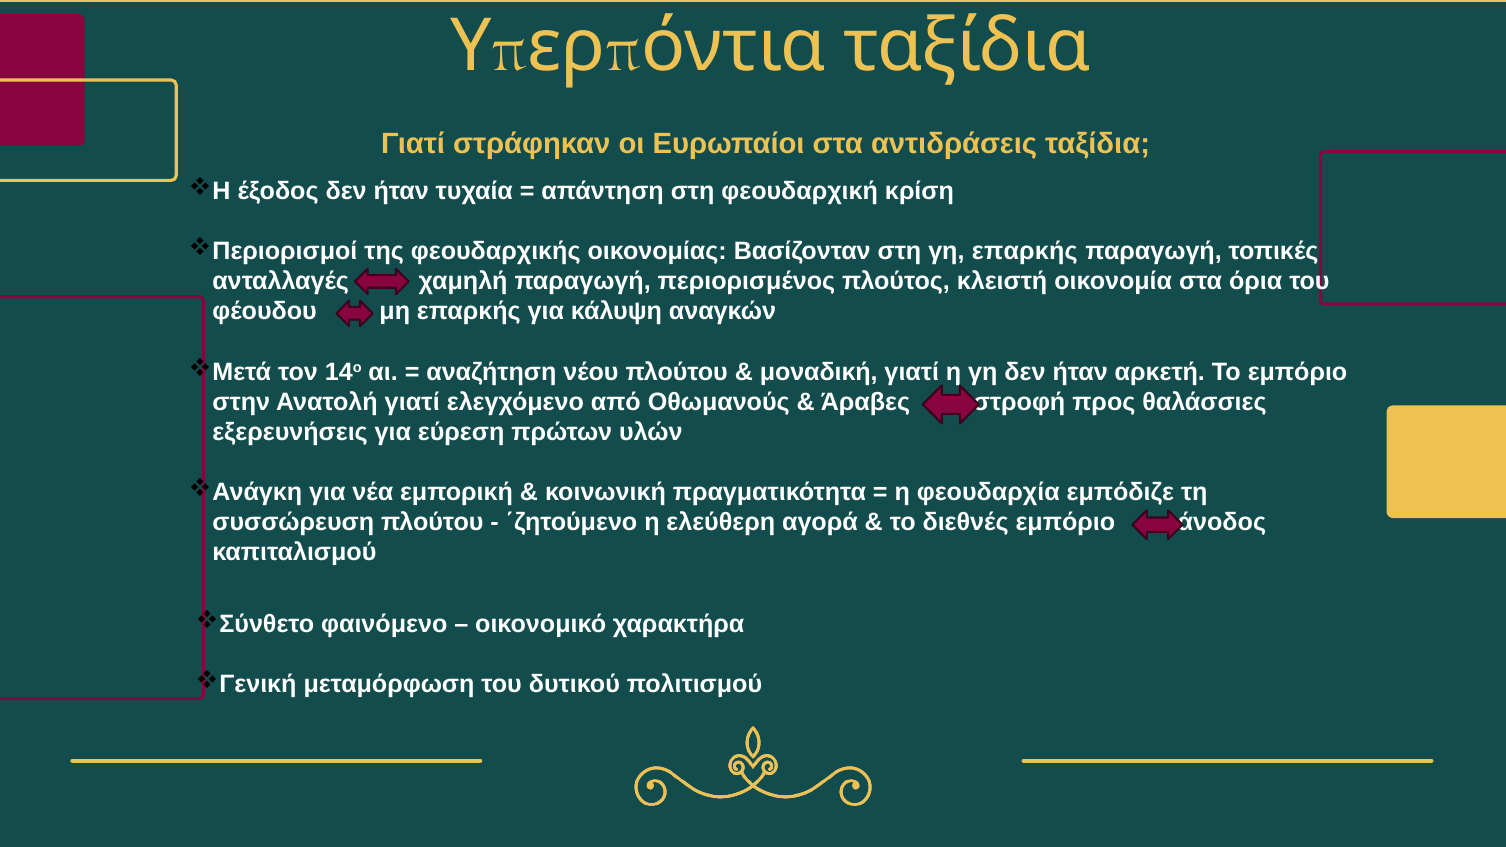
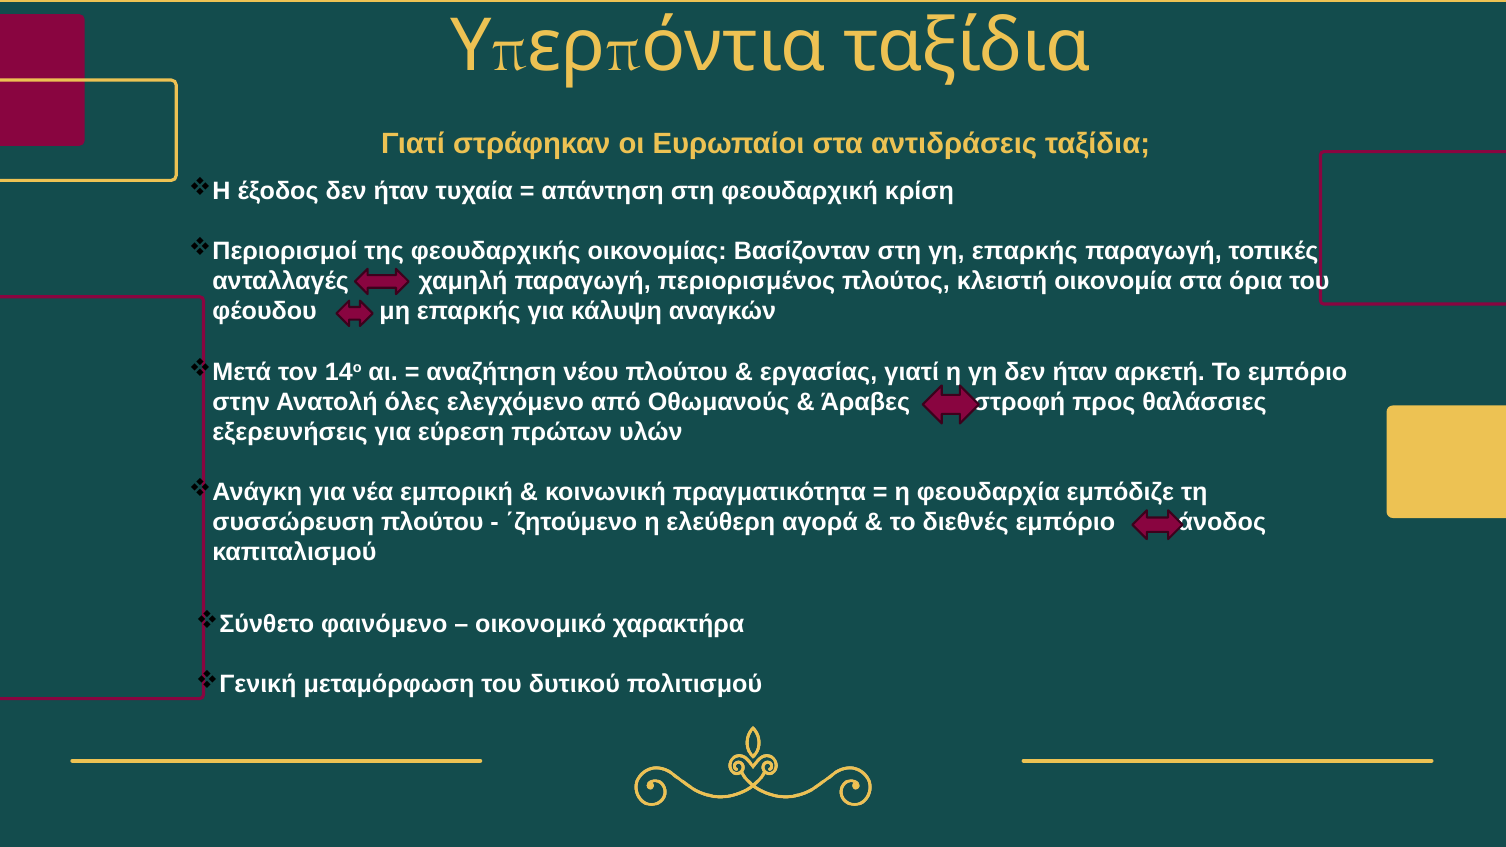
μοναδική: μοναδική -> εργασίας
Ανατολή γιατί: γιατί -> όλες
